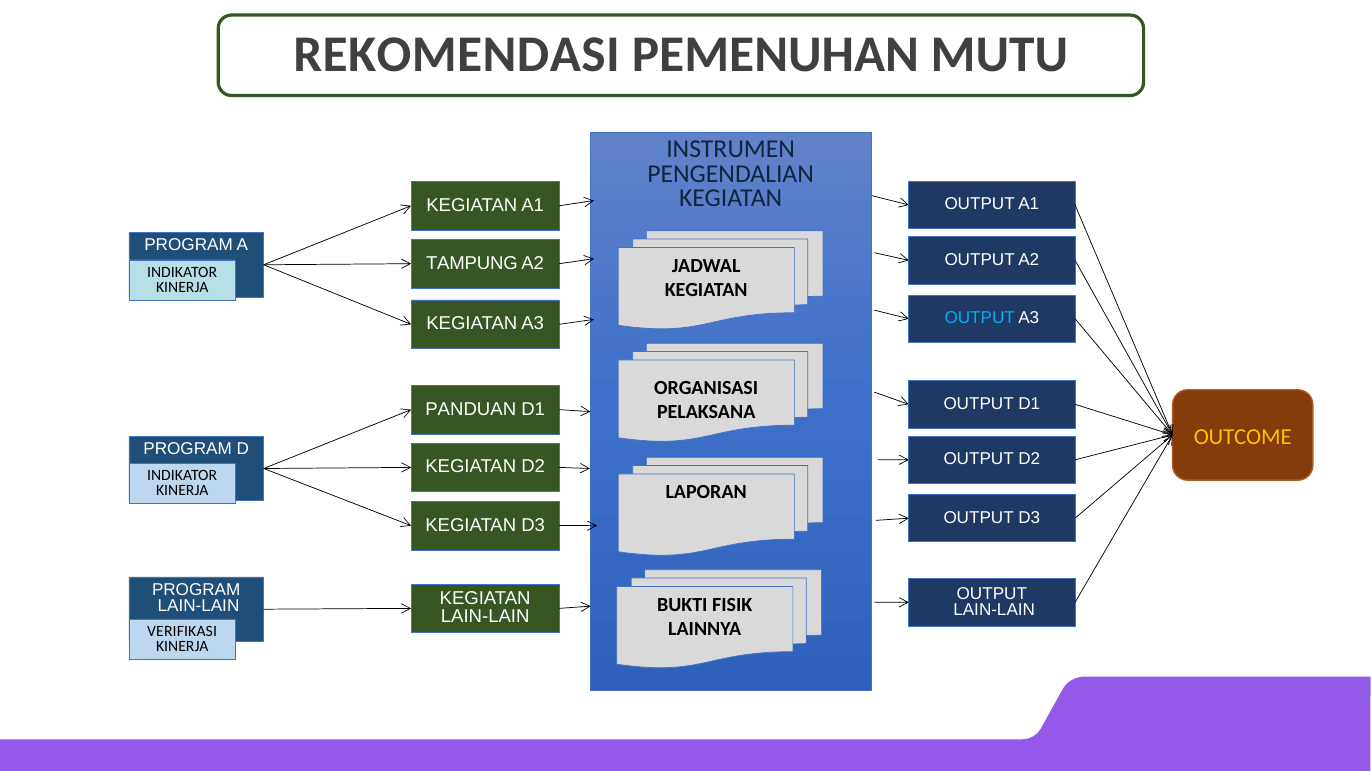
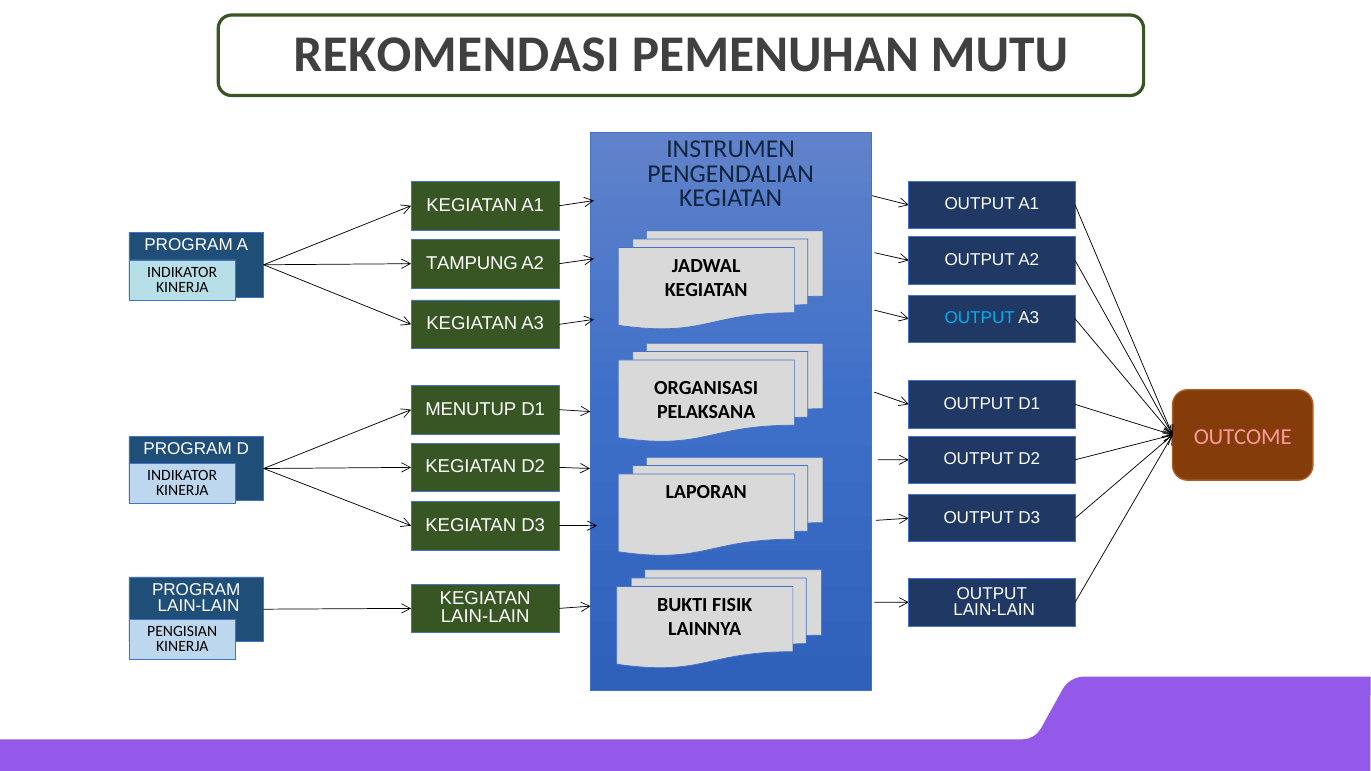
PANDUAN: PANDUAN -> MENUTUP
OUTCOME colour: yellow -> pink
VERIFIKASI: VERIFIKASI -> PENGISIAN
